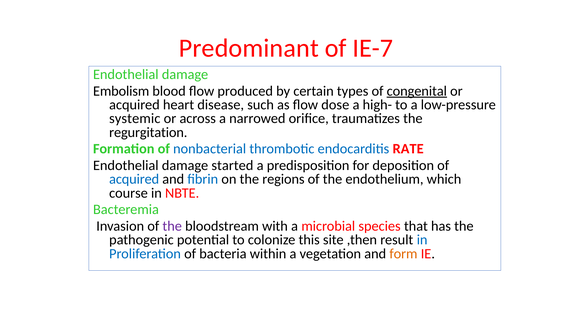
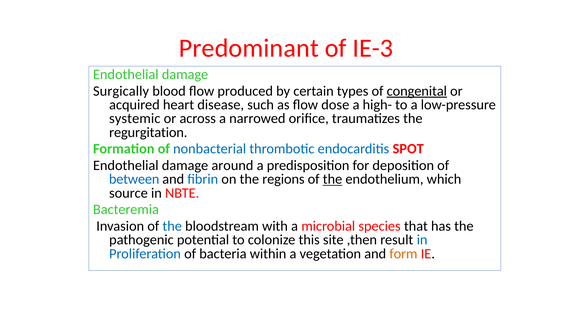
IE-7: IE-7 -> IE-3
Embolism: Embolism -> Surgically
RATE: RATE -> SPOT
started: started -> around
acquired at (134, 179): acquired -> between
the at (333, 179) underline: none -> present
course: course -> source
the at (172, 226) colour: purple -> blue
